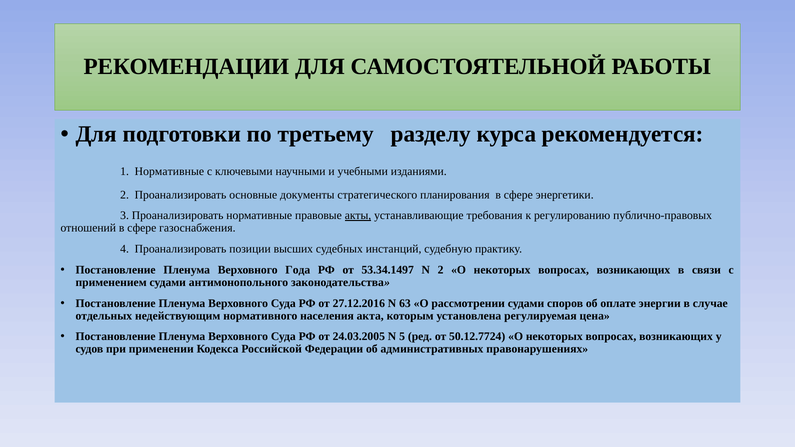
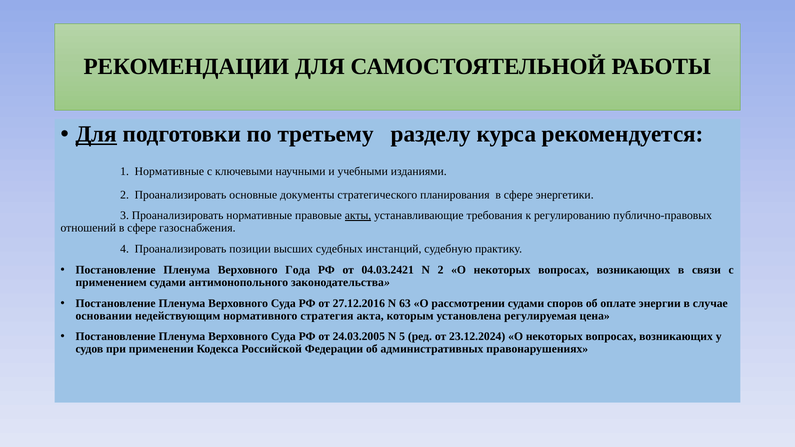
Для at (96, 134) underline: none -> present
53.34.1497: 53.34.1497 -> 04.03.2421
отдельных: отдельных -> основании
населения: населения -> стратегия
50.12.7724: 50.12.7724 -> 23.12.2024
